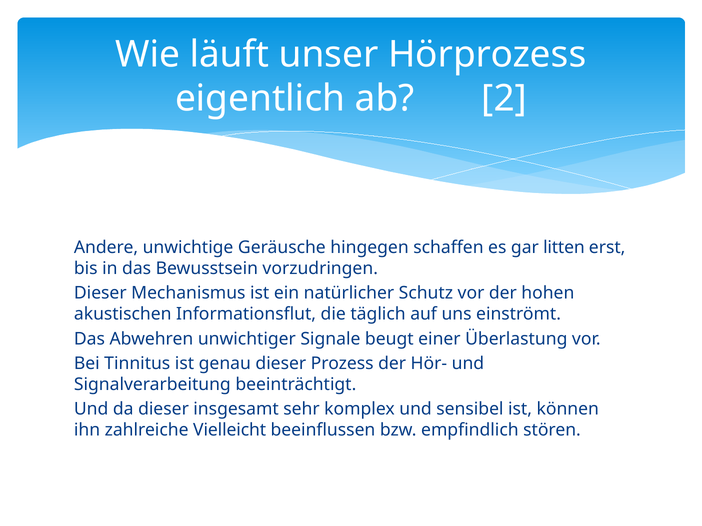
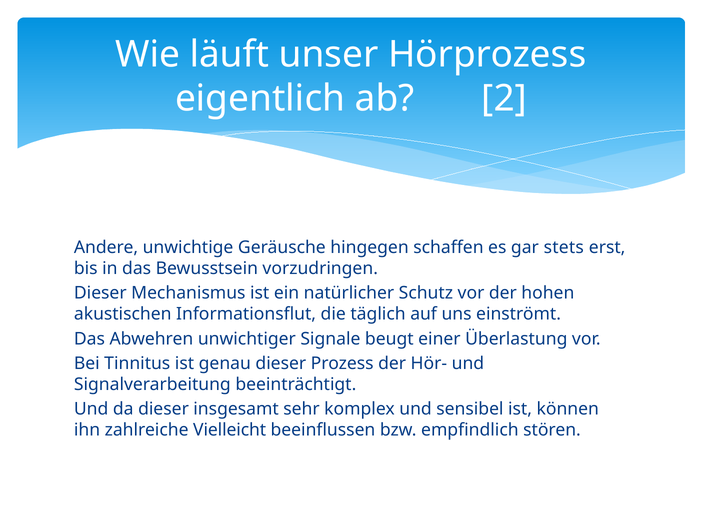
litten: litten -> stets
